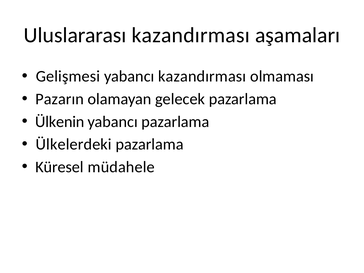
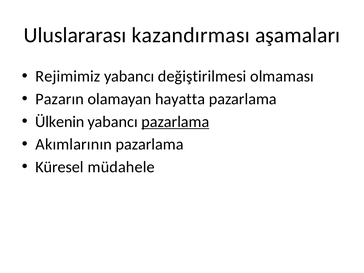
Gelişmesi: Gelişmesi -> Rejimimiz
yabancı kazandırması: kazandırması -> değiştirilmesi
gelecek: gelecek -> hayatta
pazarlama at (175, 122) underline: none -> present
Ülkelerdeki: Ülkelerdeki -> Akımlarının
